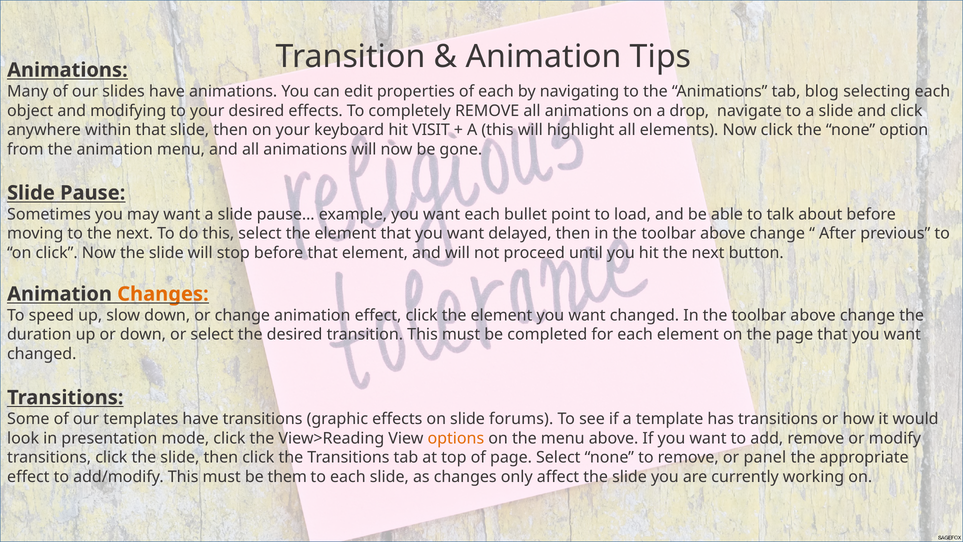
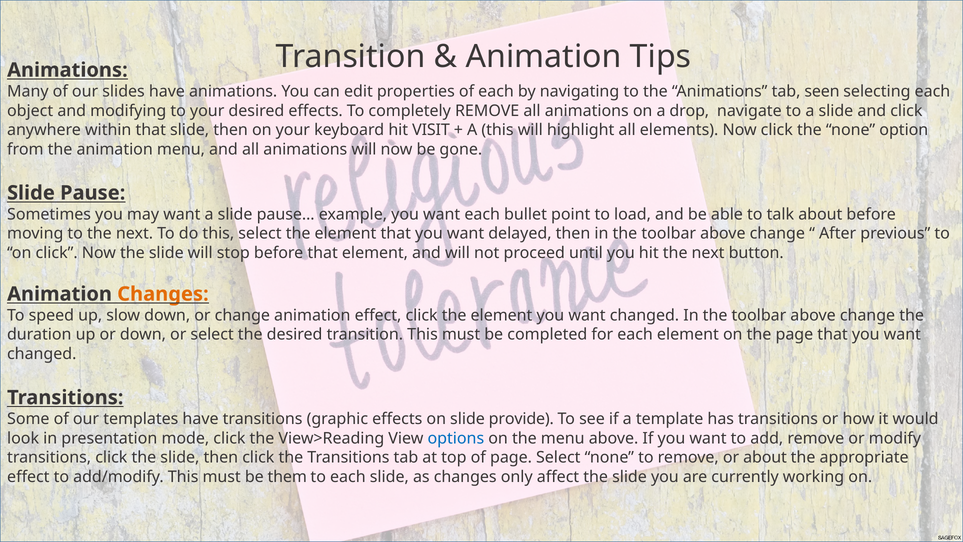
blog: blog -> seen
forums: forums -> provide
options colour: orange -> blue
or panel: panel -> about
